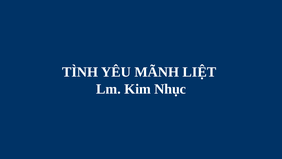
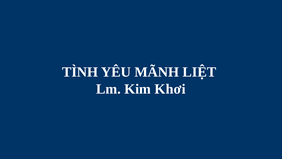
Nhục: Nhục -> Khơi
